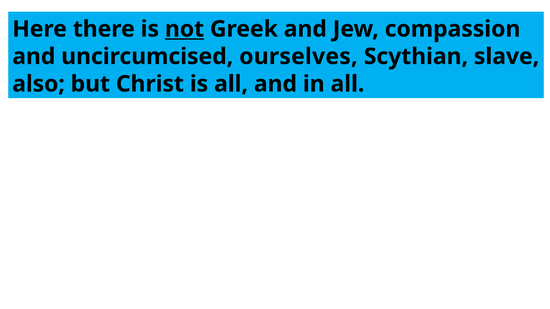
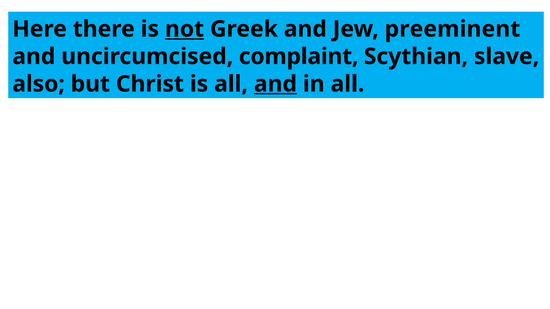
compassion: compassion -> preeminent
ourselves: ourselves -> complaint
and at (275, 84) underline: none -> present
